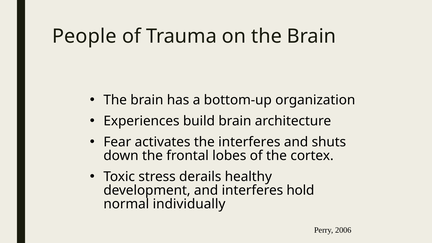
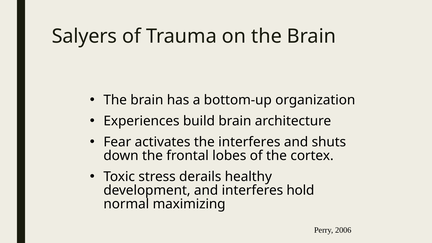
People: People -> Salyers
individually: individually -> maximizing
